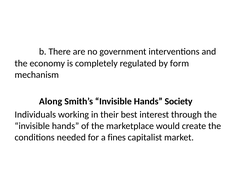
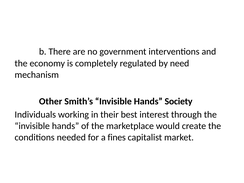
form: form -> need
Along: Along -> Other
